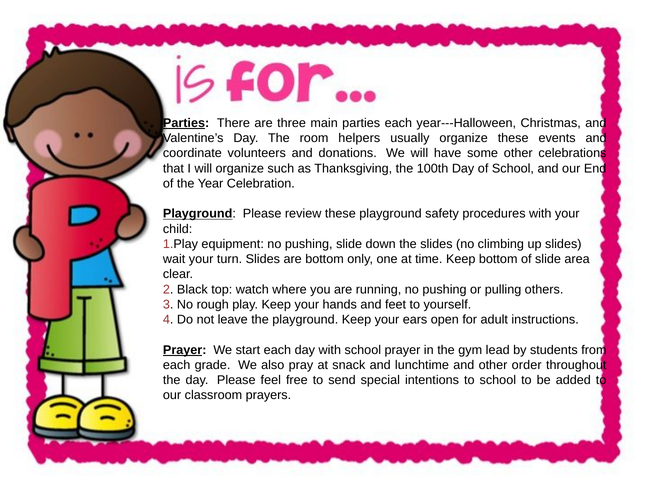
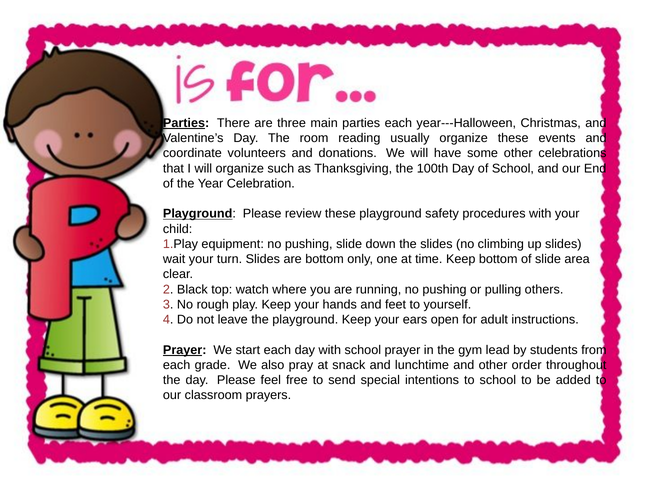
helpers: helpers -> reading
